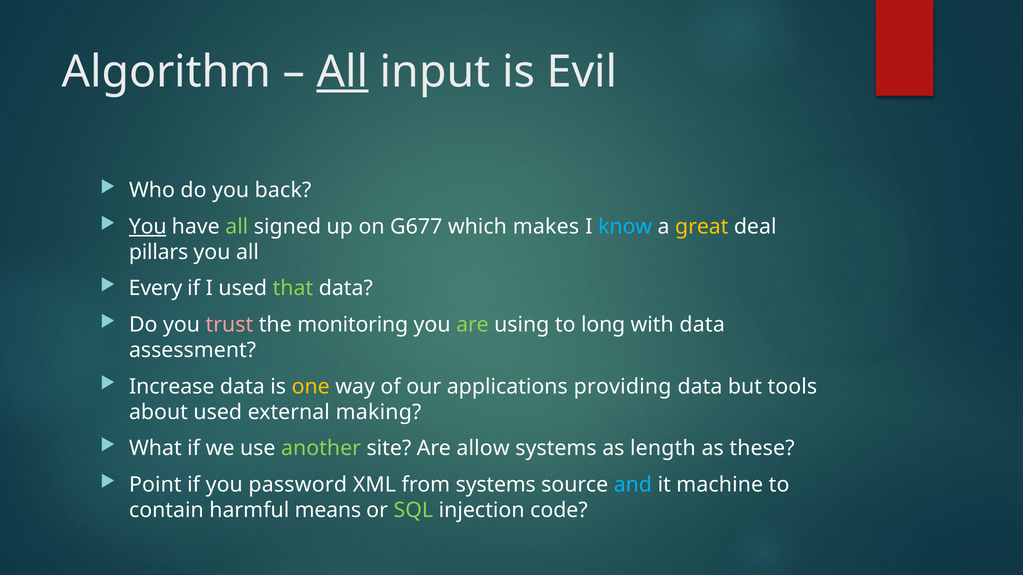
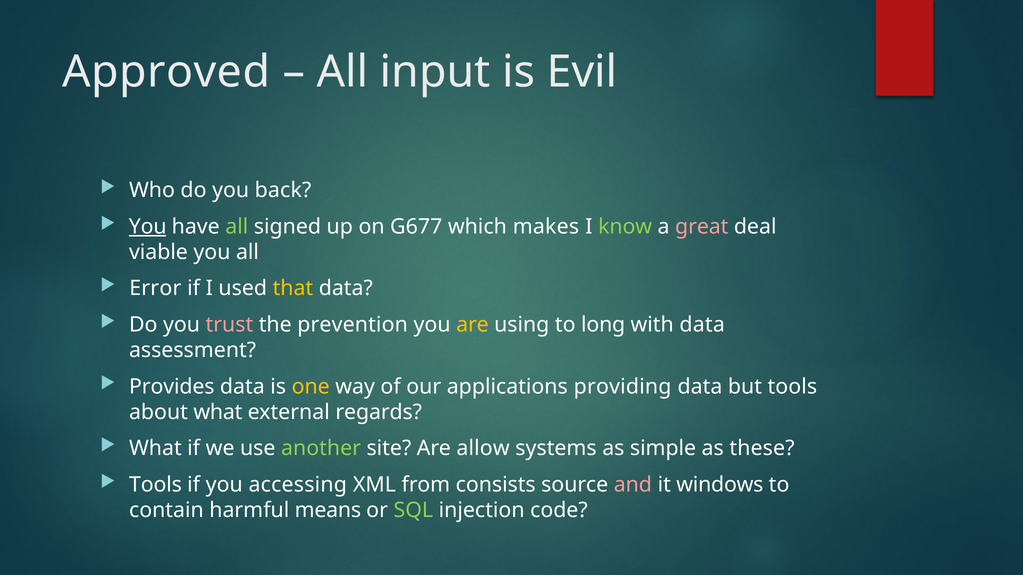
Algorithm: Algorithm -> Approved
All at (343, 72) underline: present -> none
know colour: light blue -> light green
great colour: yellow -> pink
pillars: pillars -> viable
Every: Every -> Error
that colour: light green -> yellow
monitoring: monitoring -> prevention
are at (472, 325) colour: light green -> yellow
Increase: Increase -> Provides
about used: used -> what
making: making -> regards
length: length -> simple
Point at (155, 485): Point -> Tools
password: password -> accessing
from systems: systems -> consists
and colour: light blue -> pink
machine: machine -> windows
